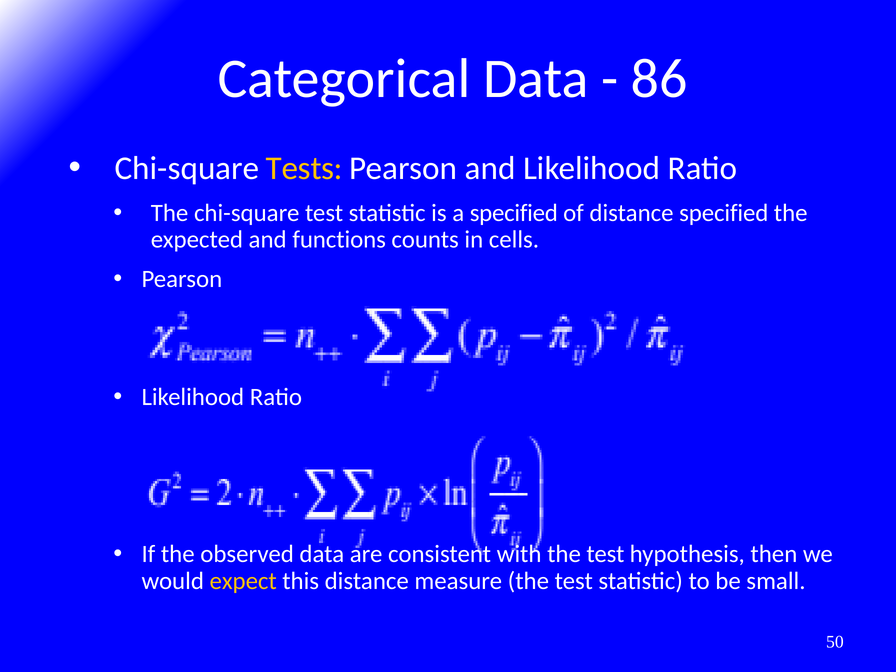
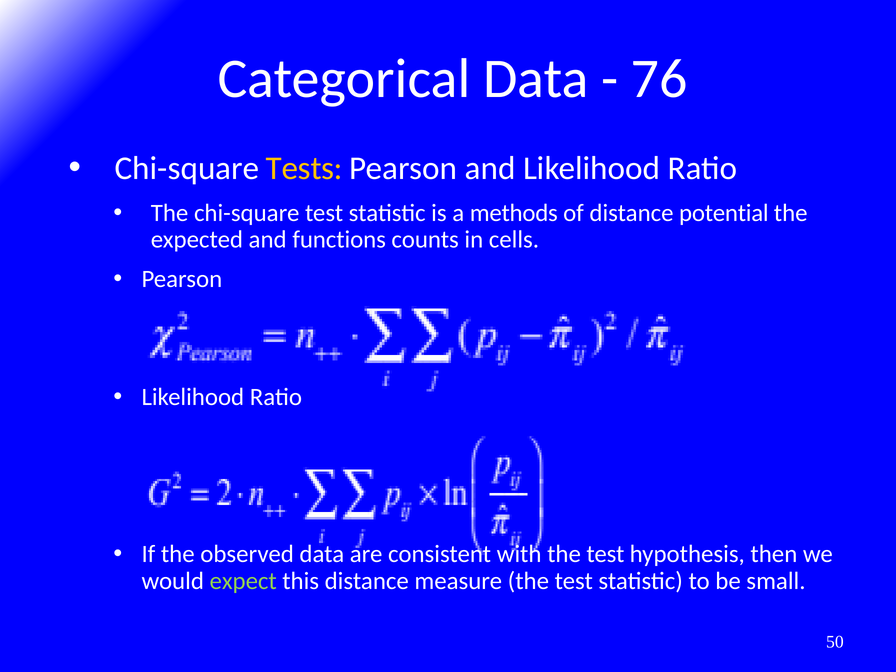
86: 86 -> 76
a specified: specified -> methods
distance specified: specified -> potential
expect colour: yellow -> light green
